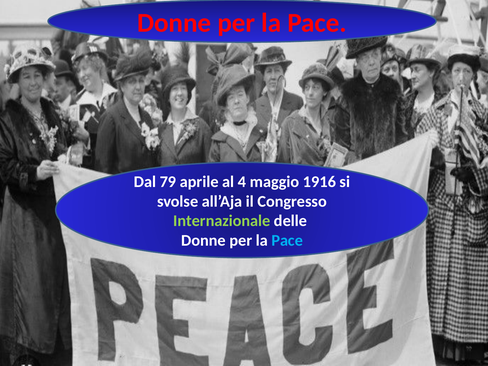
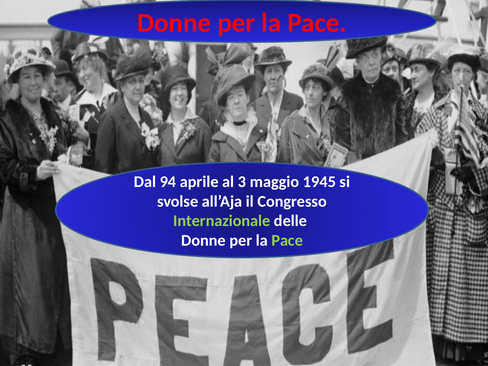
79: 79 -> 94
4: 4 -> 3
1916: 1916 -> 1945
Pace at (287, 240) colour: light blue -> light green
